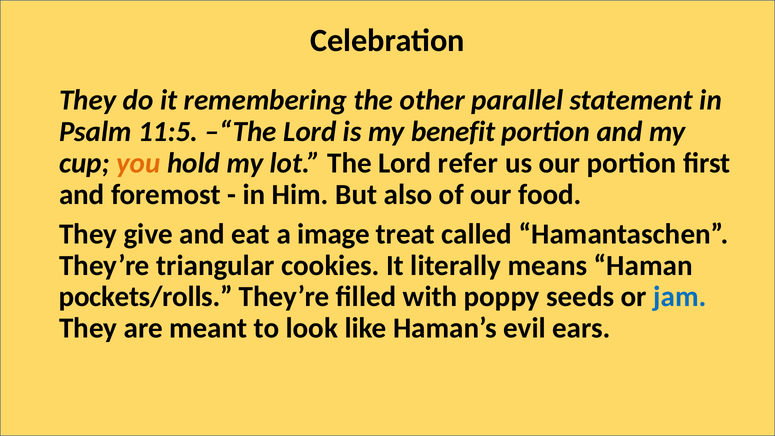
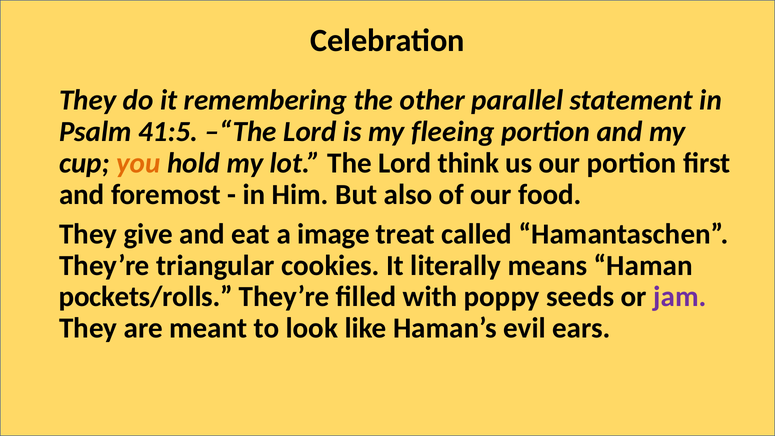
11:5: 11:5 -> 41:5
benefit: benefit -> fleeing
refer: refer -> think
jam colour: blue -> purple
